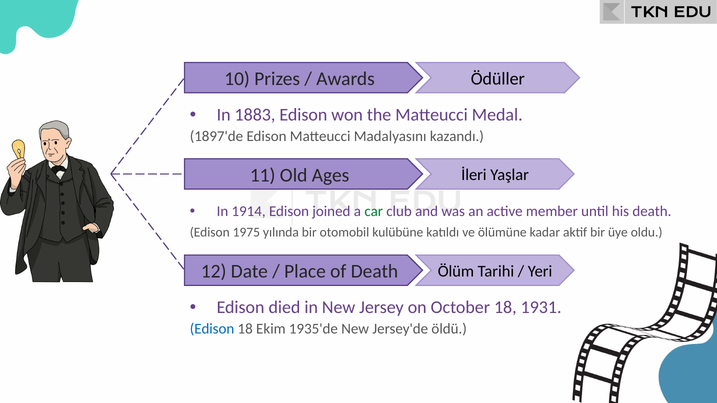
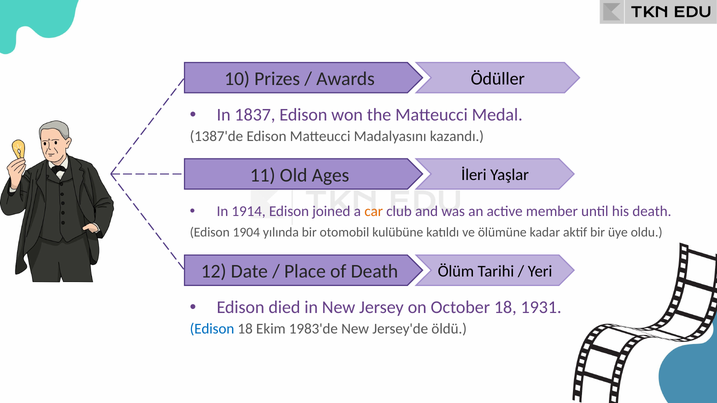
1883: 1883 -> 1837
1897'de: 1897'de -> 1387'de
car colour: green -> orange
1975: 1975 -> 1904
1935'de: 1935'de -> 1983'de
